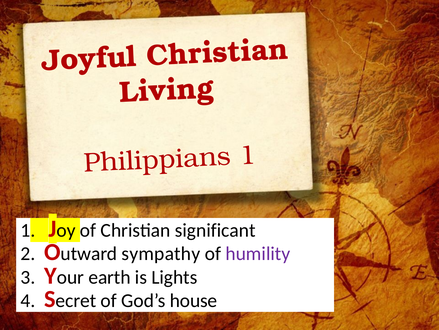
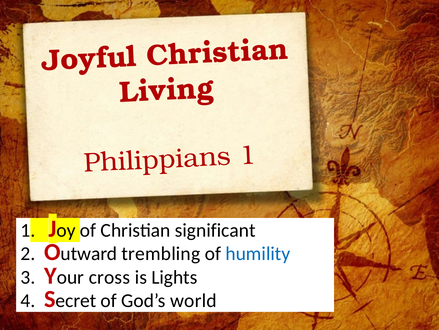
sympathy: sympathy -> trembling
humility colour: purple -> blue
earth: earth -> cross
house: house -> world
